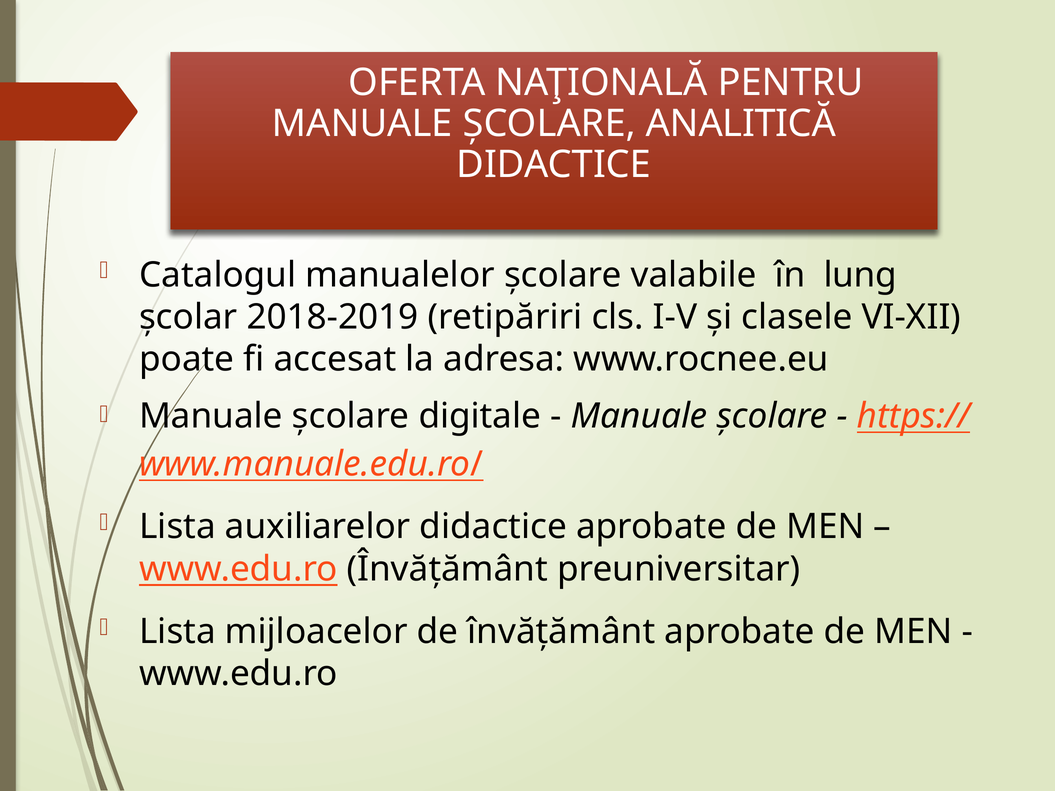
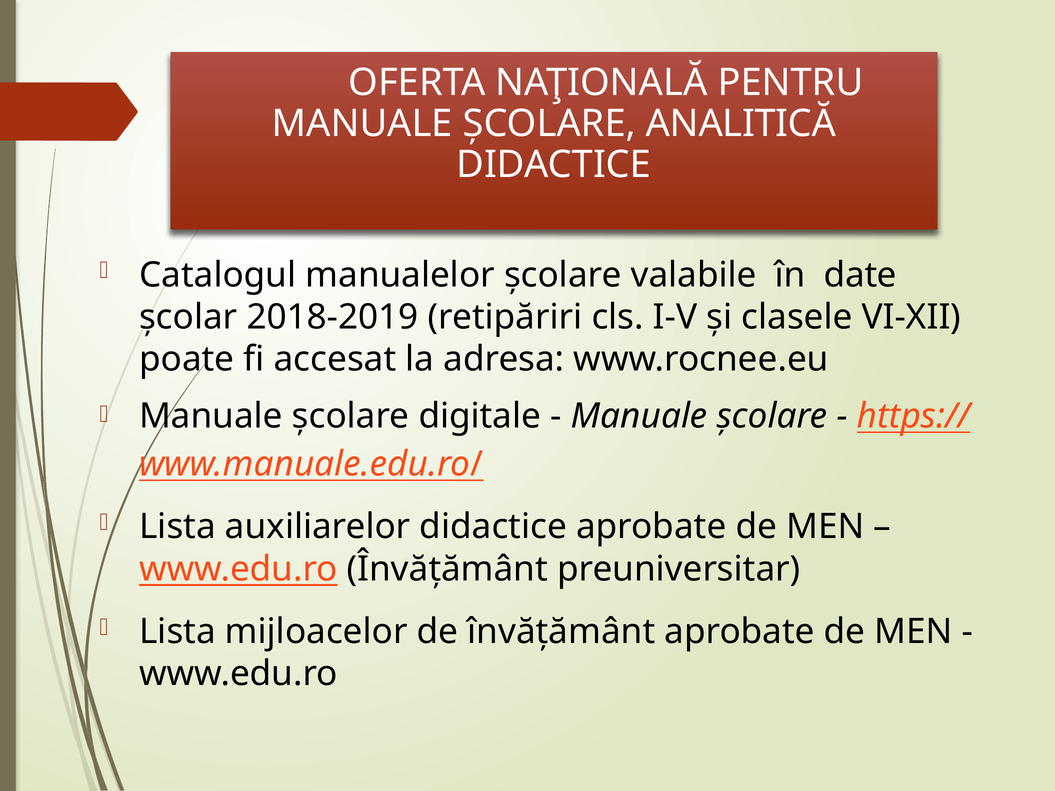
lung: lung -> date
